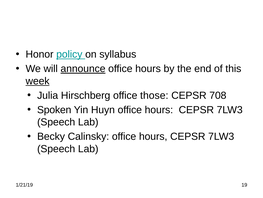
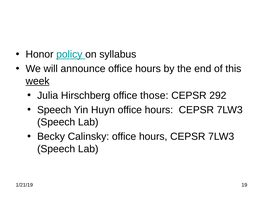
announce underline: present -> none
708: 708 -> 292
Spoken at (54, 109): Spoken -> Speech
